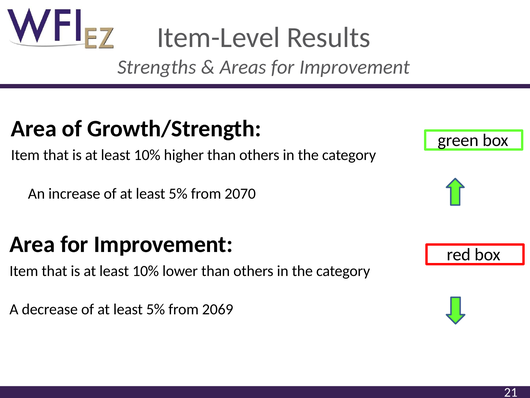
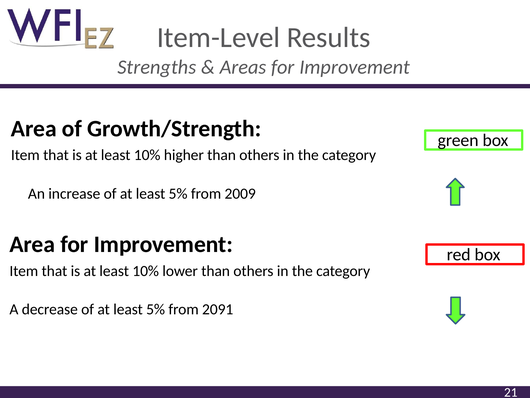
2070: 2070 -> 2009
2069: 2069 -> 2091
